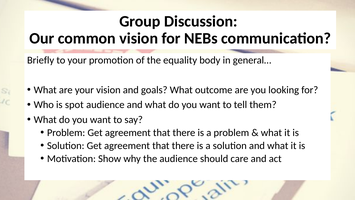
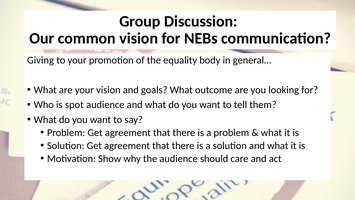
Briefly: Briefly -> Giving
